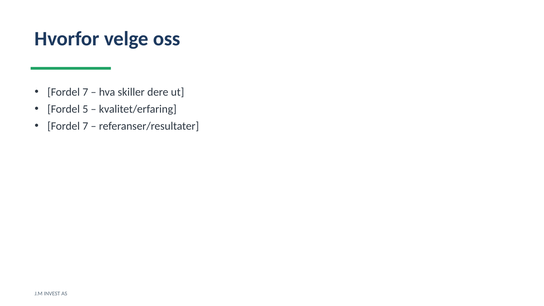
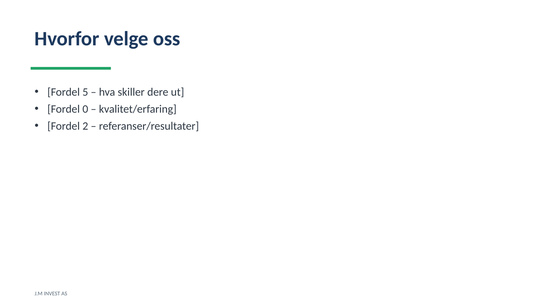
7 at (85, 92): 7 -> 5
5: 5 -> 0
7 at (85, 126): 7 -> 2
